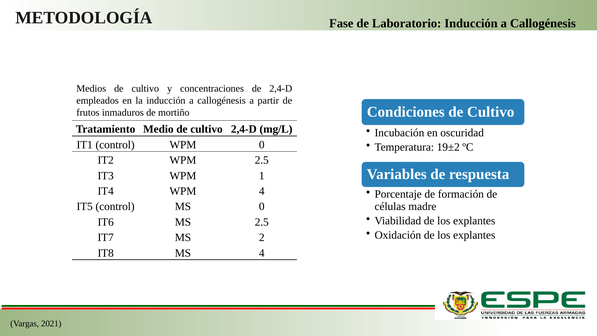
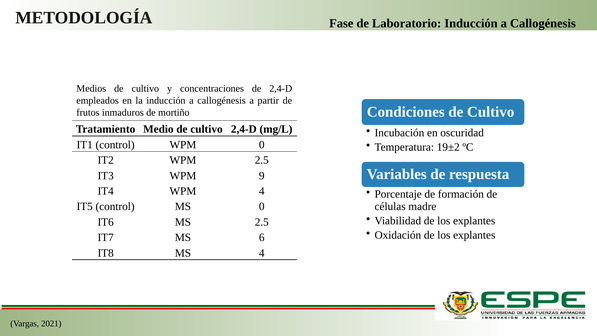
1: 1 -> 9
2: 2 -> 6
